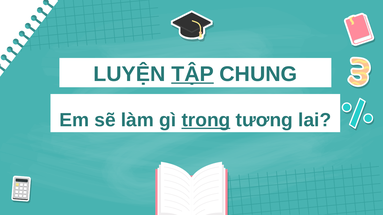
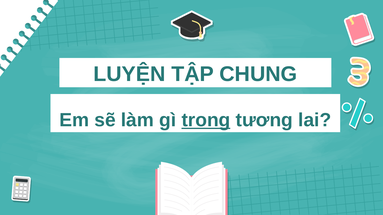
TẬP underline: present -> none
